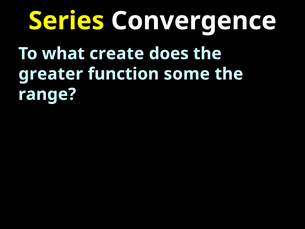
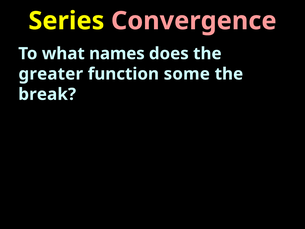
Convergence colour: white -> pink
create: create -> names
range: range -> break
